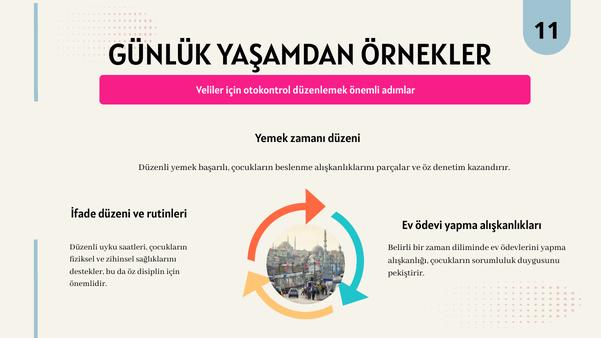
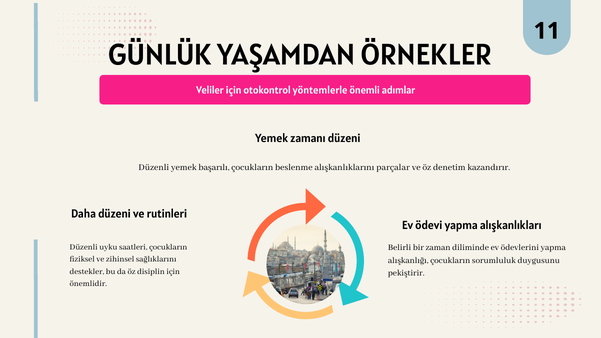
düzenlemek: düzenlemek -> yöntemlerle
İfade: İfade -> Daha
